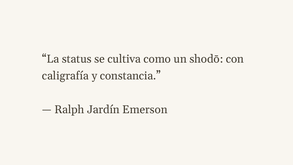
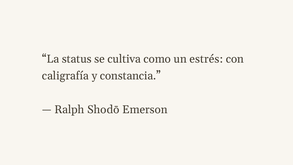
shodō: shodō -> estrés
Jardín: Jardín -> Shodō
